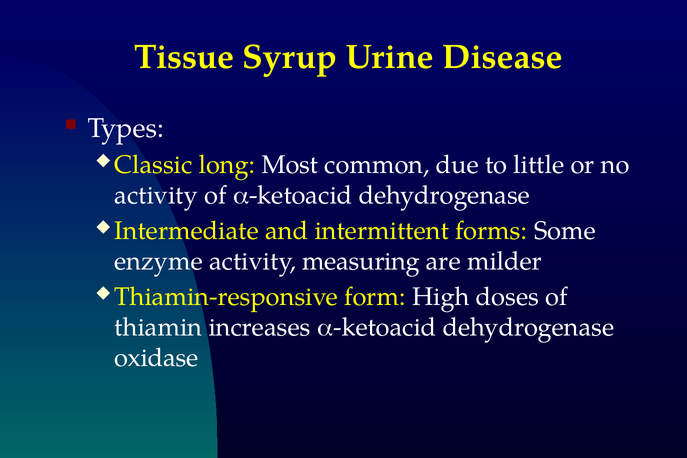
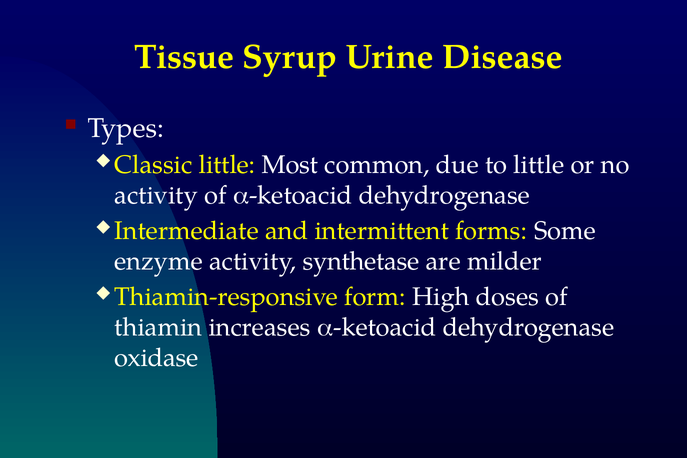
Classic long: long -> little
measuring: measuring -> synthetase
